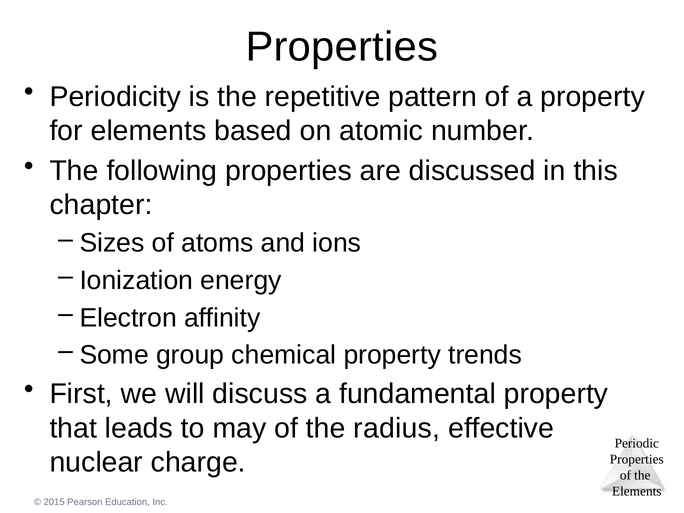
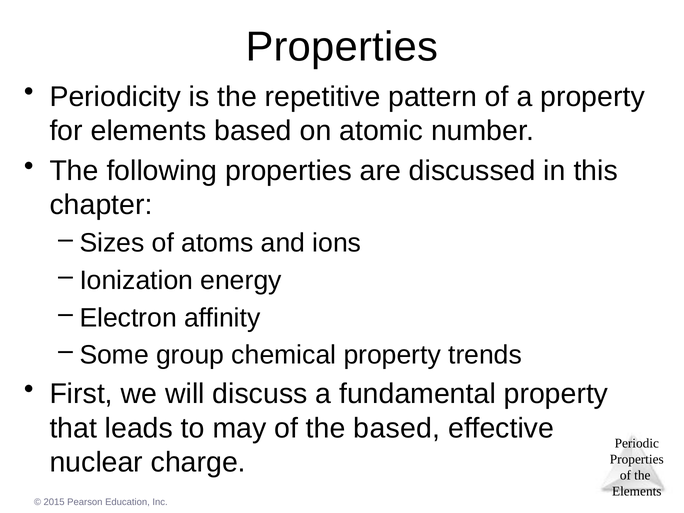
the radius: radius -> based
